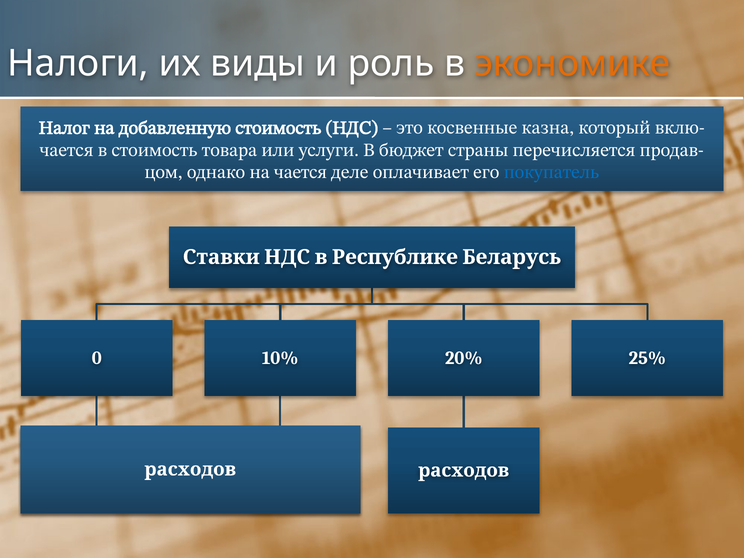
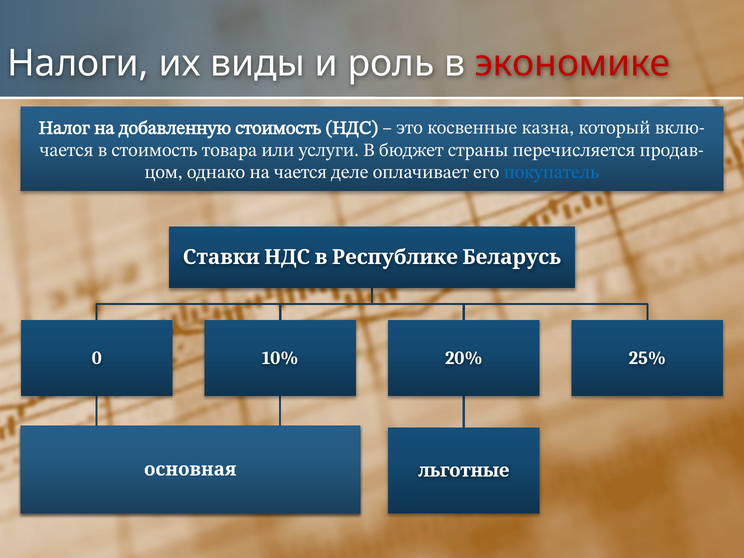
экономике colour: orange -> red
расходов at (190, 469): расходов -> основная
расходов at (464, 470): расходов -> льготные
